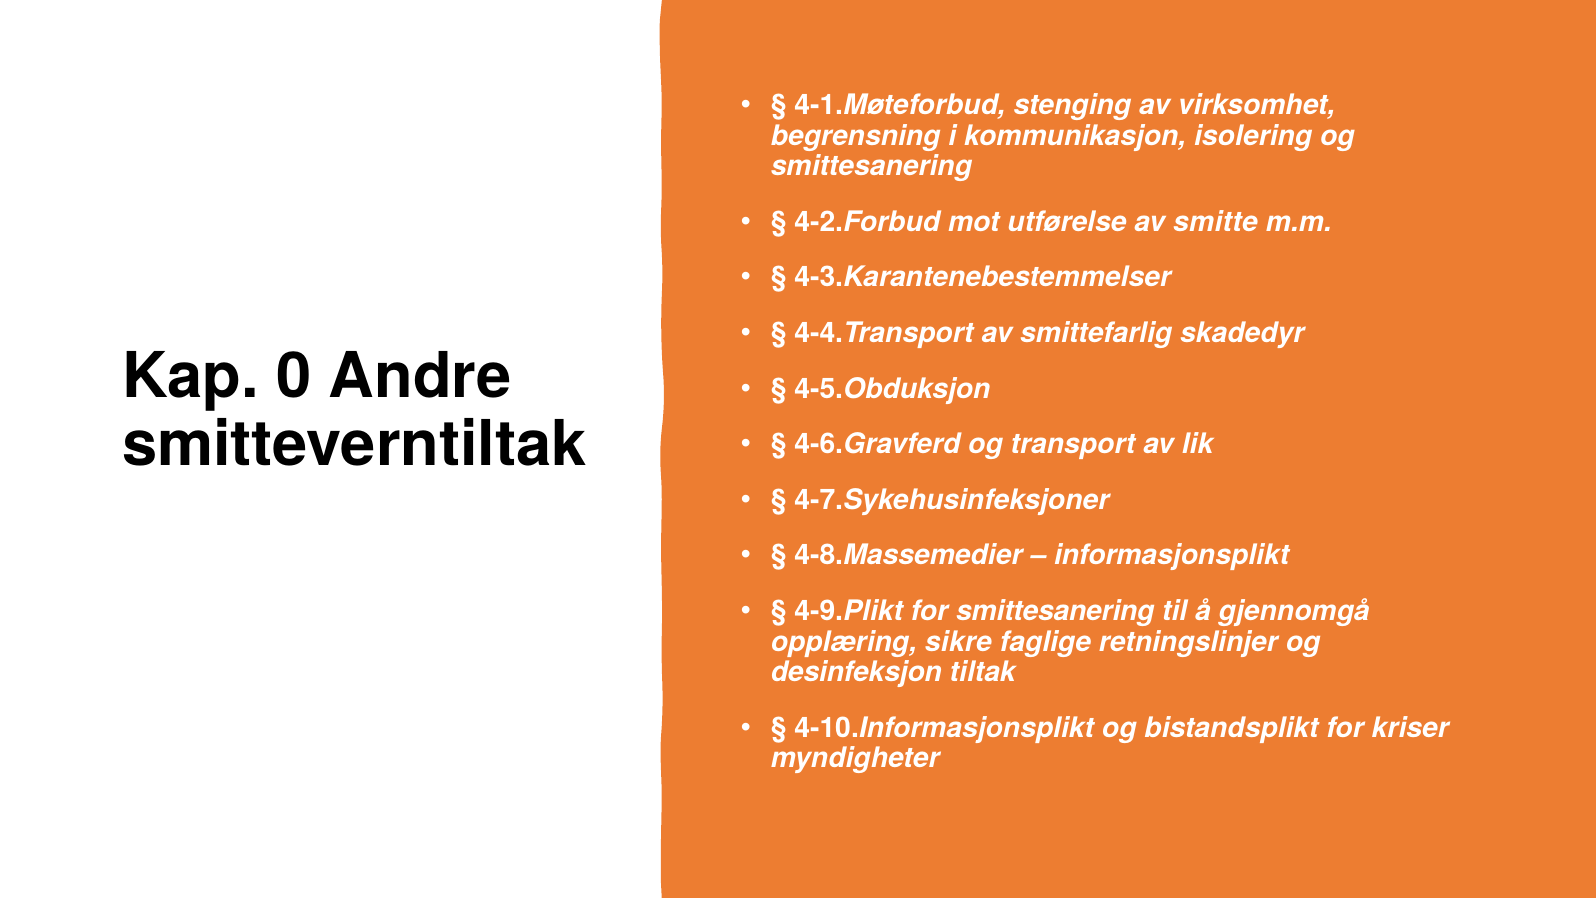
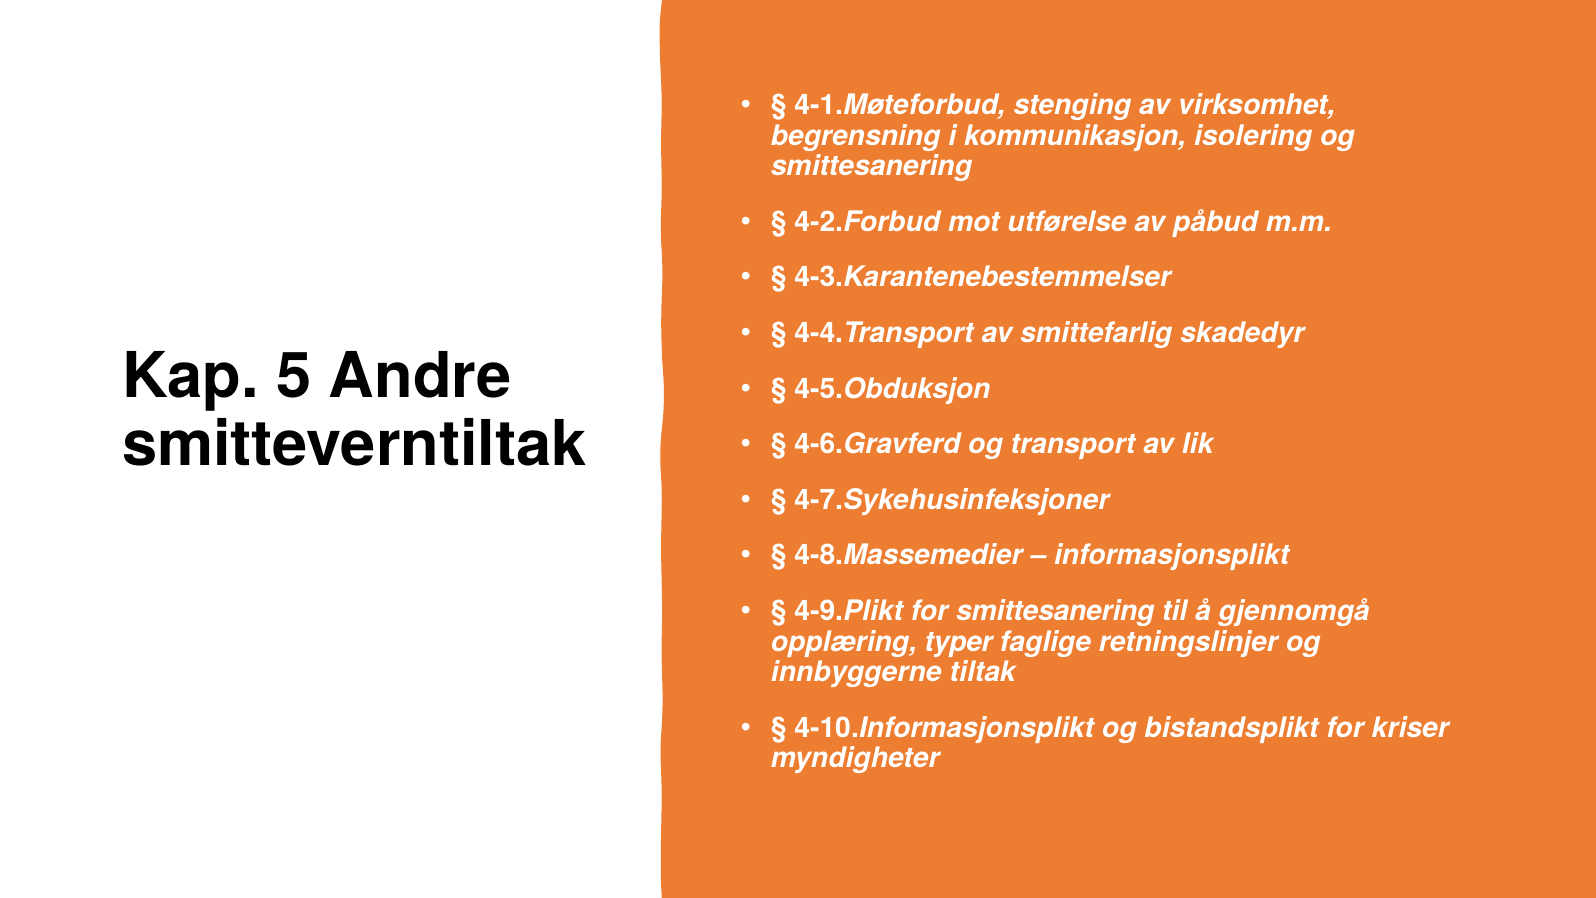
smitte: smitte -> påbud
0: 0 -> 5
sikre: sikre -> typer
desinfeksjon: desinfeksjon -> innbyggerne
